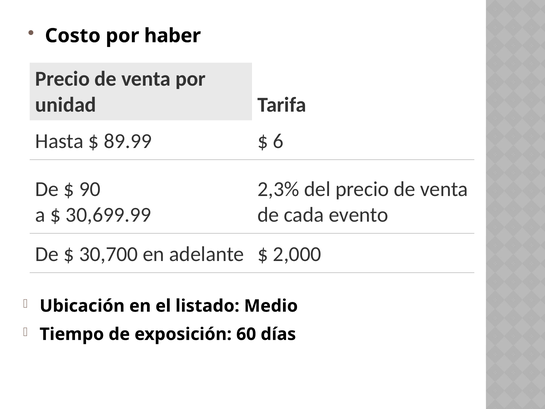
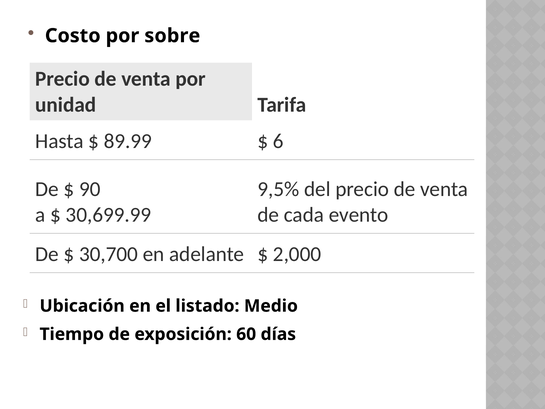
haber: haber -> sobre
2,3%: 2,3% -> 9,5%
